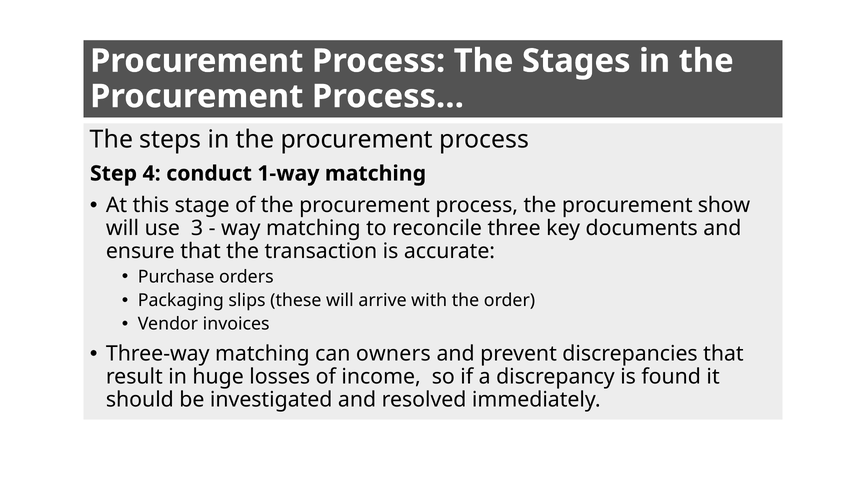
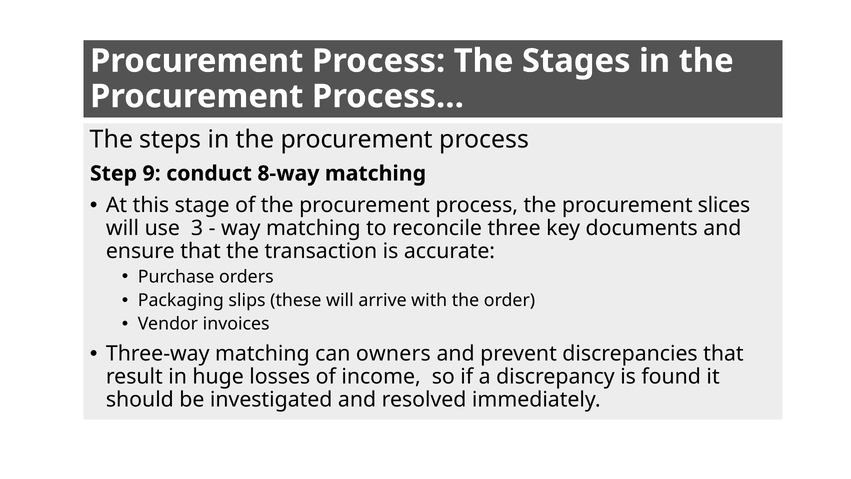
4: 4 -> 9
1-way: 1-way -> 8-way
show: show -> slices
